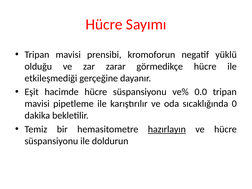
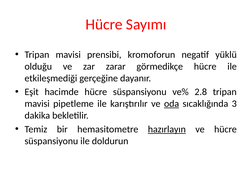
0.0: 0.0 -> 2.8
oda underline: none -> present
0: 0 -> 3
